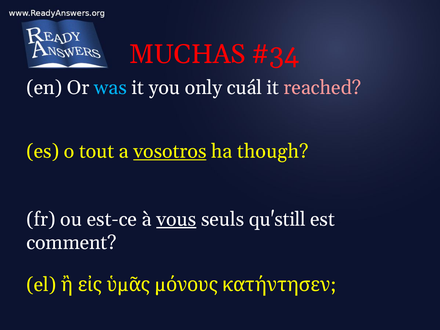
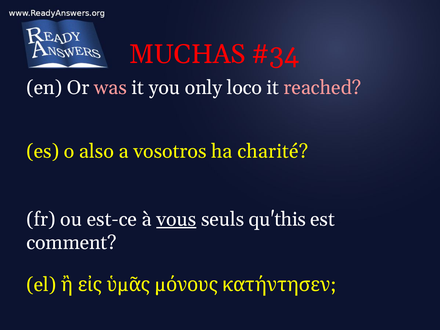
was colour: light blue -> pink
cuál: cuál -> loco
tout: tout -> also
vosotros underline: present -> none
though: though -> charité
qu'still: qu'still -> qu'this
